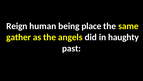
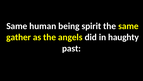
Reign at (17, 26): Reign -> Same
place: place -> spirit
